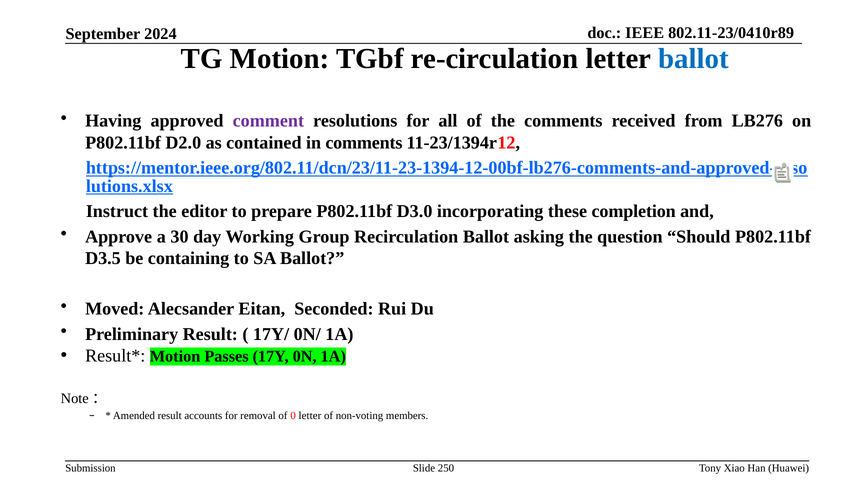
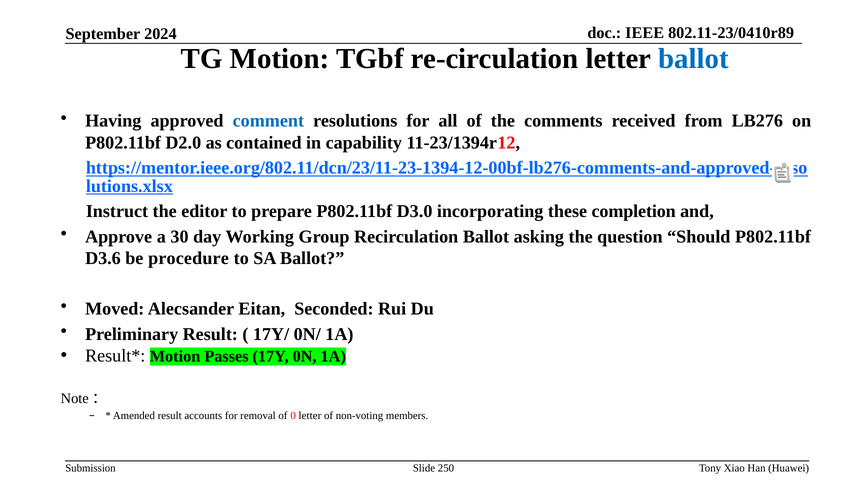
comment colour: purple -> blue
in comments: comments -> capability
D3.5: D3.5 -> D3.6
containing: containing -> procedure
